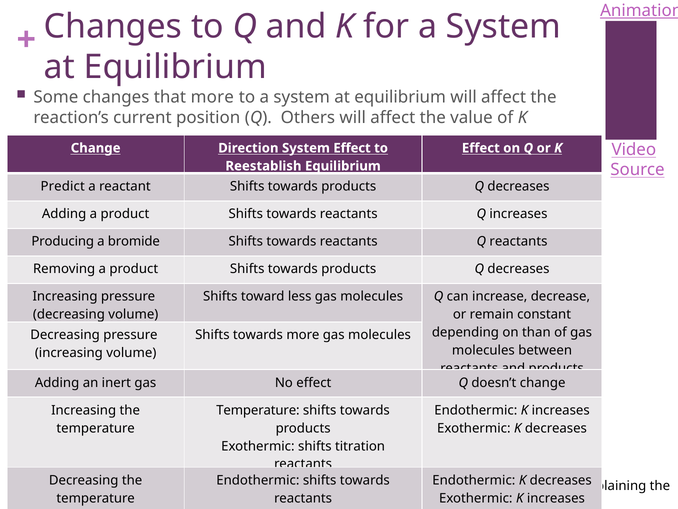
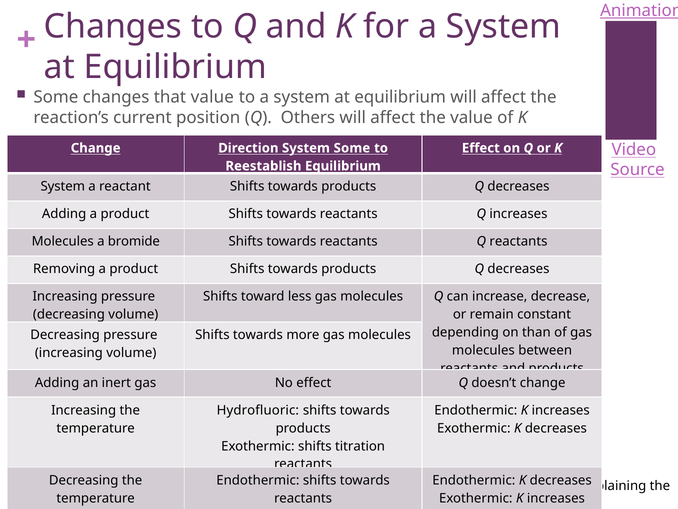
that more: more -> value
System Effect: Effect -> Some
Predict at (63, 186): Predict -> System
Producing at (63, 241): Producing -> Molecules
Temperature at (258, 410): Temperature -> Hydrofluoric
